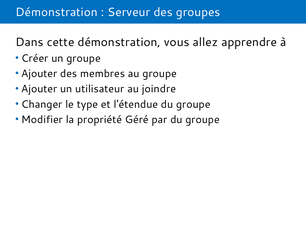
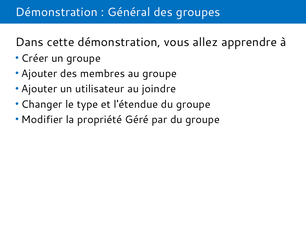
Serveur: Serveur -> Général
